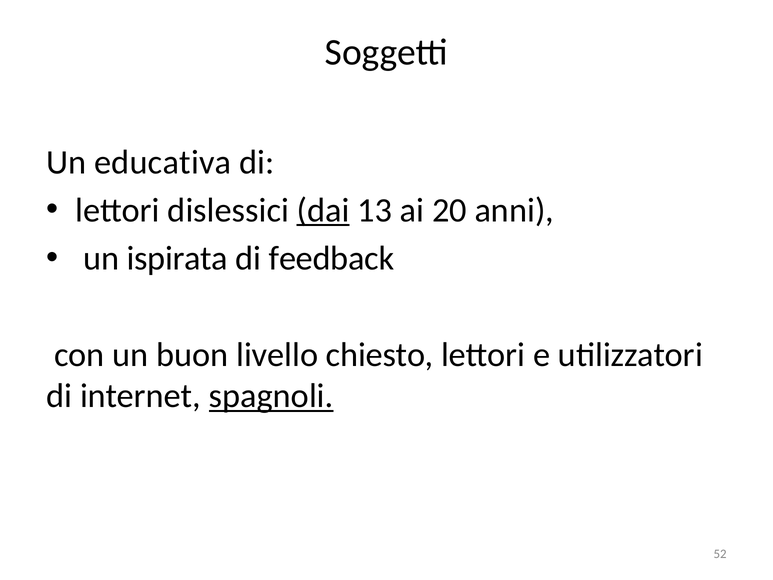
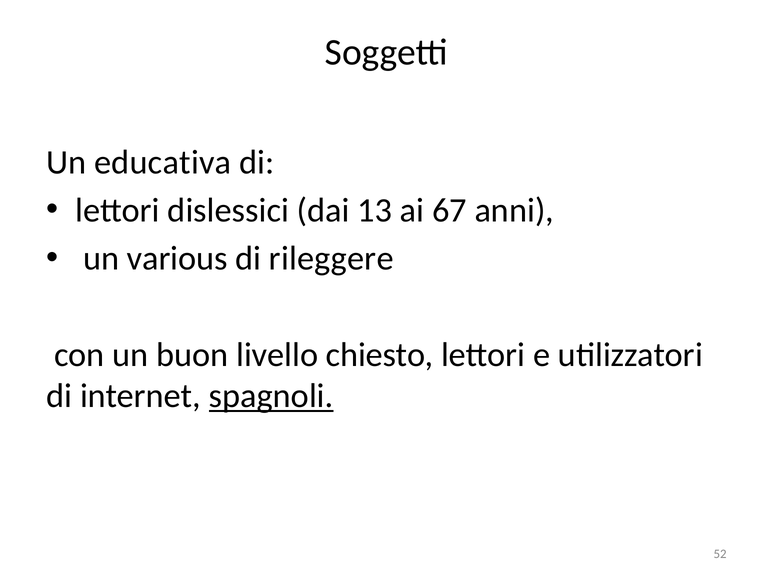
dai underline: present -> none
20: 20 -> 67
ispirata: ispirata -> various
feedback: feedback -> rileggere
